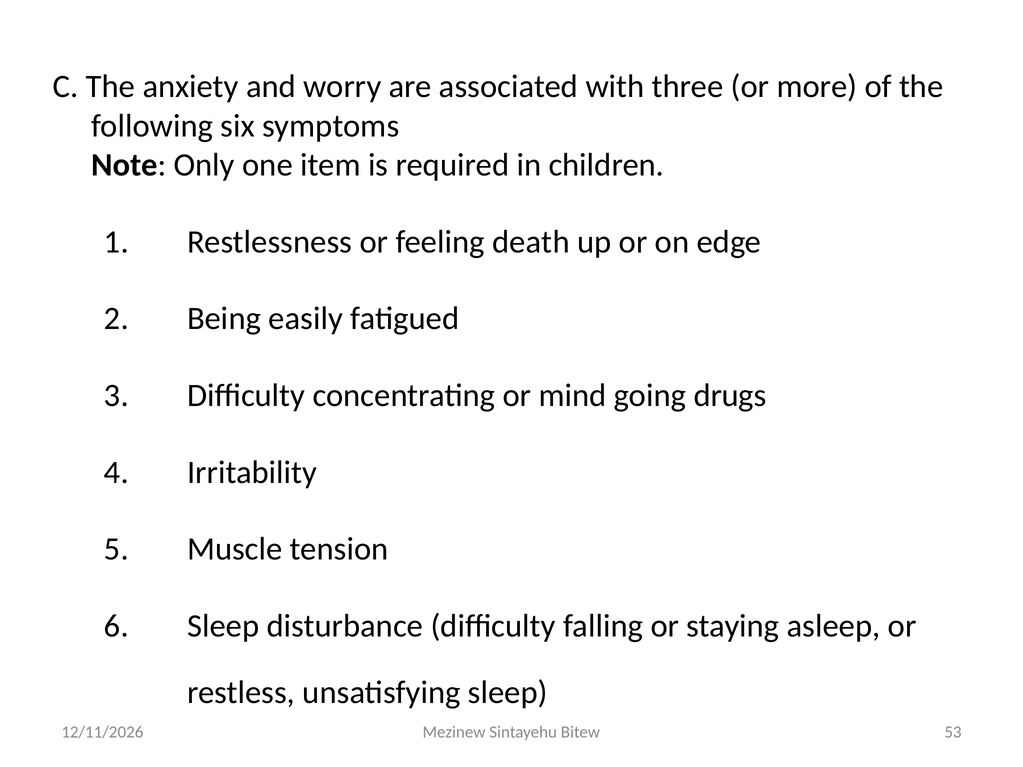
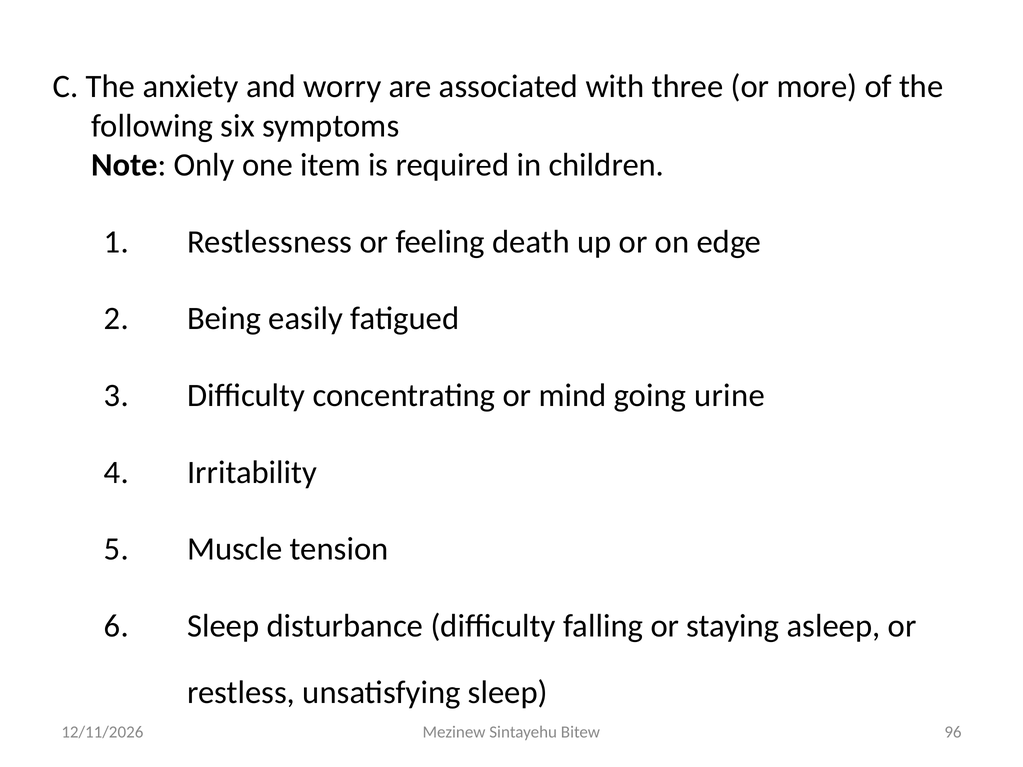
drugs: drugs -> urine
53: 53 -> 96
